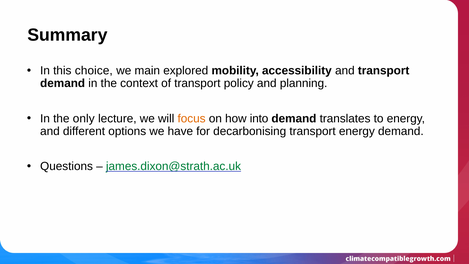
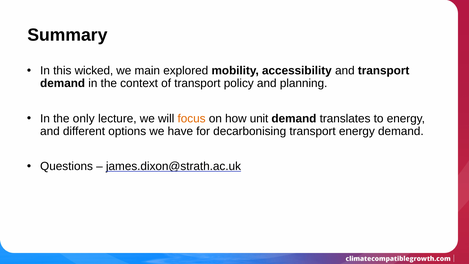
choice: choice -> wicked
into: into -> unit
james.dixon@strath.ac.uk colour: green -> black
